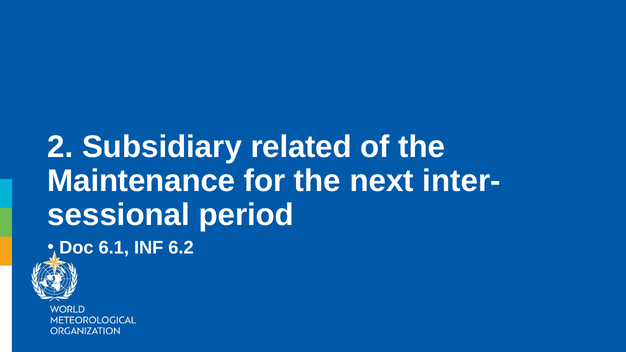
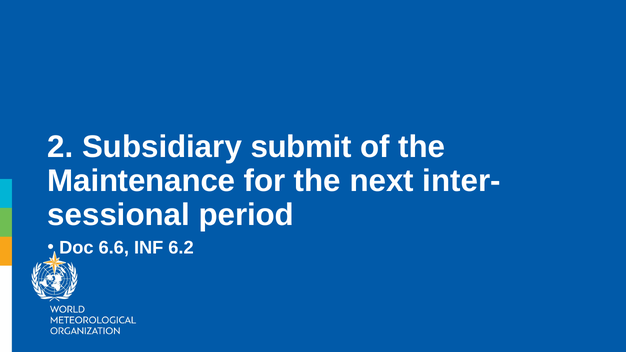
related: related -> submit
6.1: 6.1 -> 6.6
